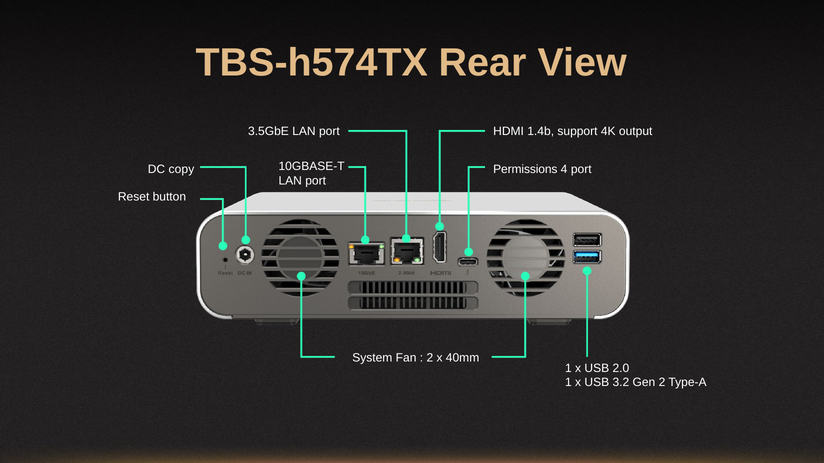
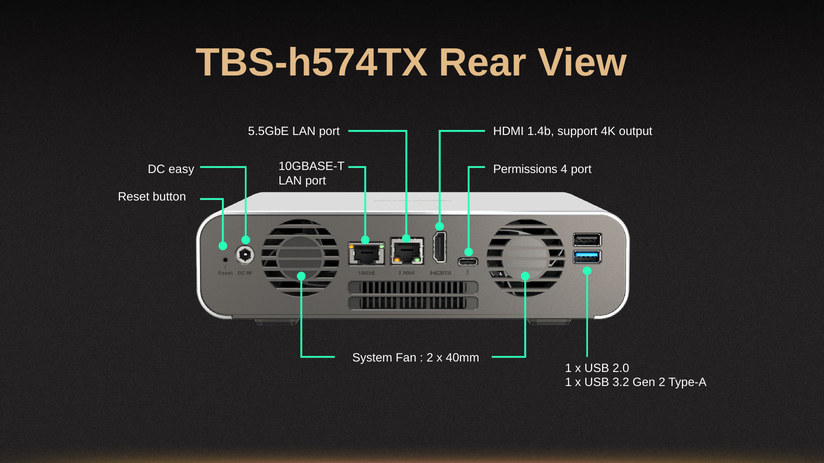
3.5GbE: 3.5GbE -> 5.5GbE
copy: copy -> easy
